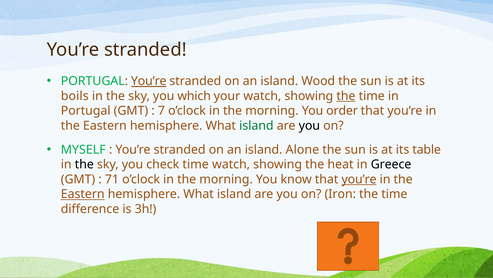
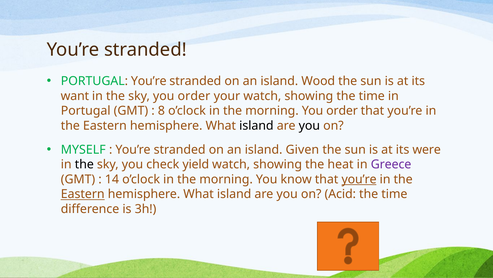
You’re at (149, 81) underline: present -> none
boils: boils -> want
sky you which: which -> order
the at (346, 96) underline: present -> none
7: 7 -> 8
island at (256, 125) colour: green -> black
Alone: Alone -> Given
table: table -> were
check time: time -> yield
Greece colour: black -> purple
71: 71 -> 14
Iron: Iron -> Acid
